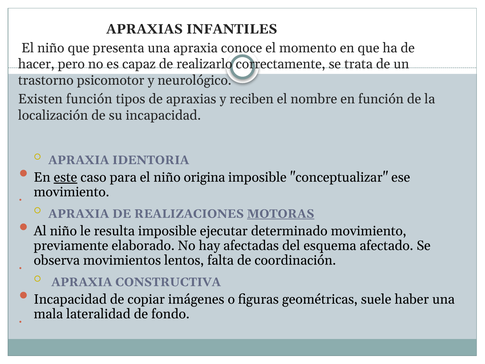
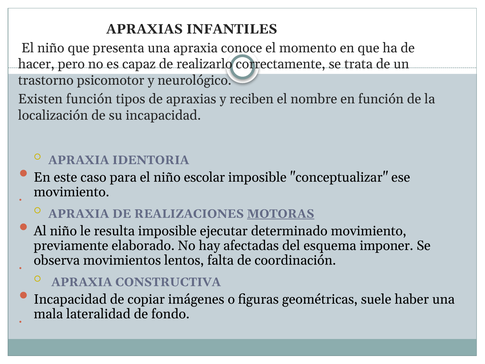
este underline: present -> none
origina: origina -> escolar
afectado: afectado -> imponer
